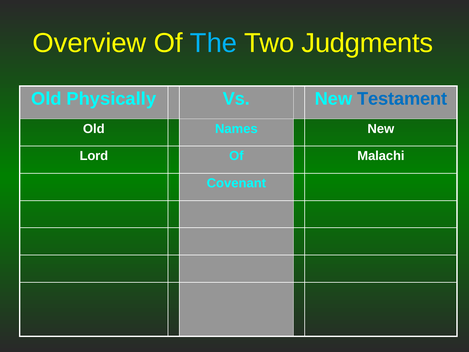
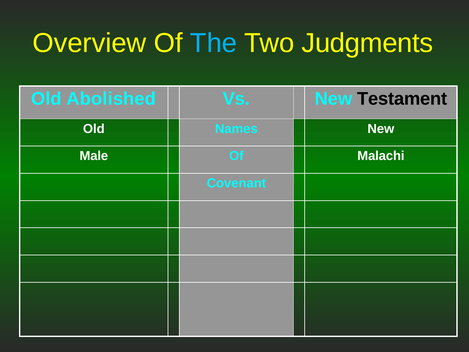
Physically: Physically -> Abolished
Testament colour: blue -> black
Lord: Lord -> Male
